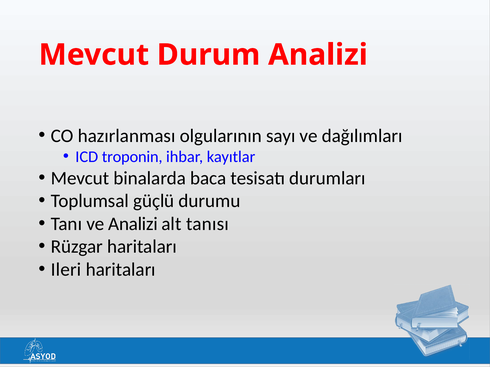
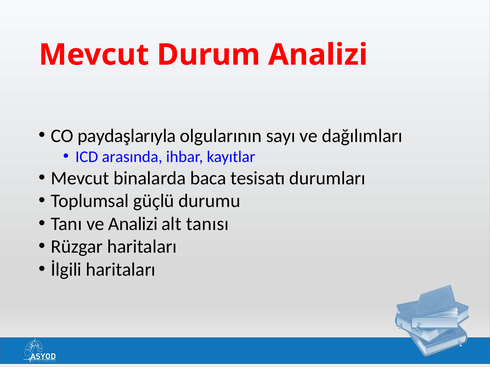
hazırlanması: hazırlanması -> paydaşlarıyla
troponin: troponin -> arasında
Ileri: Ileri -> İlgili
